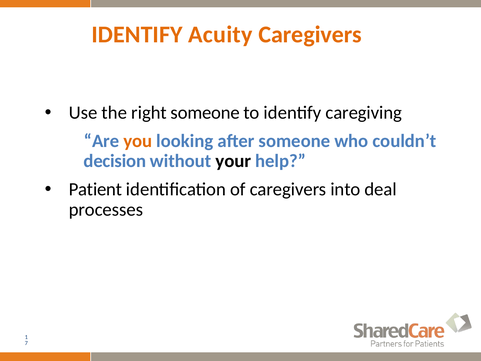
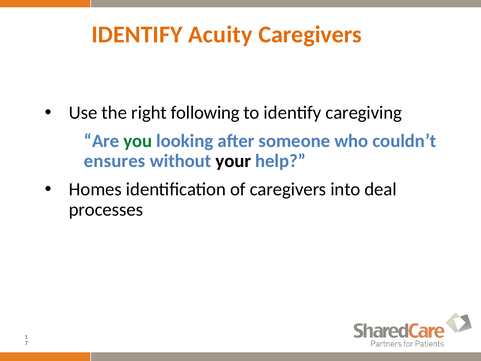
right someone: someone -> following
you colour: orange -> green
decision: decision -> ensures
Patient: Patient -> Homes
